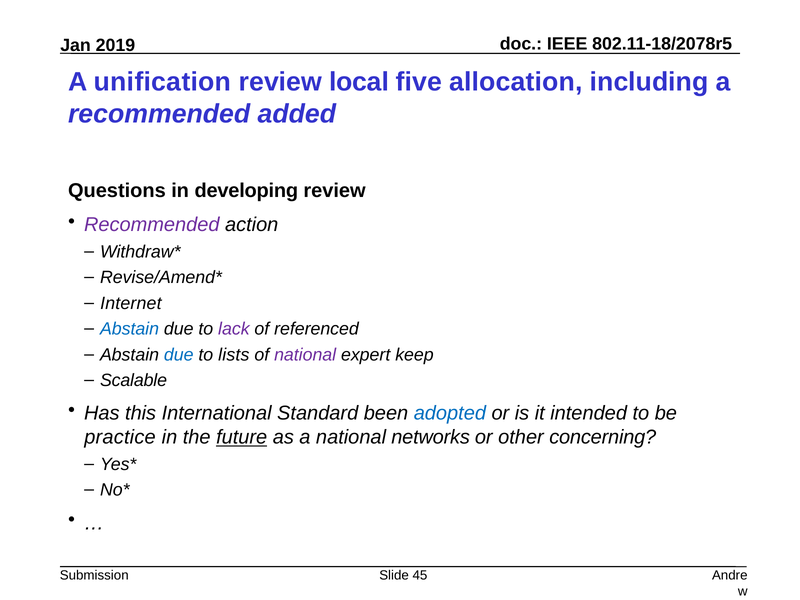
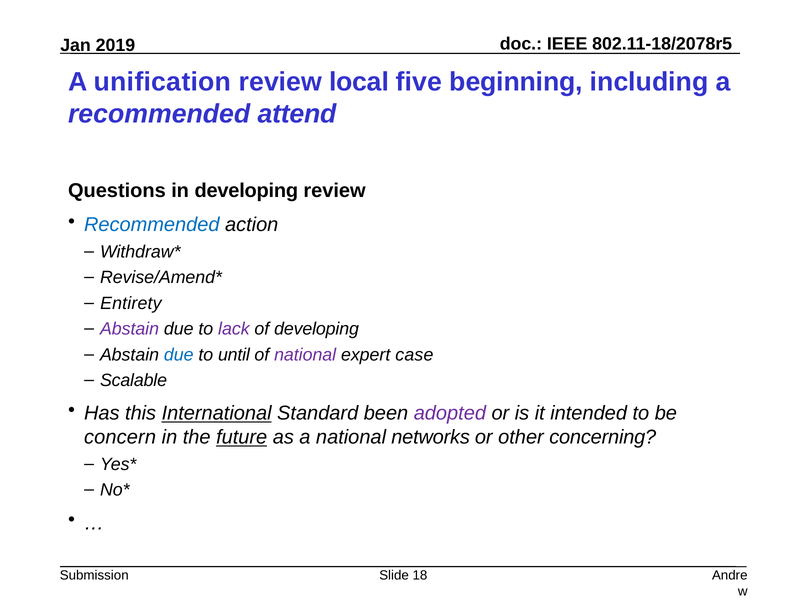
allocation: allocation -> beginning
added: added -> attend
Recommended at (152, 225) colour: purple -> blue
Internet: Internet -> Entirety
Abstain at (130, 329) colour: blue -> purple
of referenced: referenced -> developing
lists: lists -> until
keep: keep -> case
International underline: none -> present
adopted colour: blue -> purple
practice: practice -> concern
45: 45 -> 18
